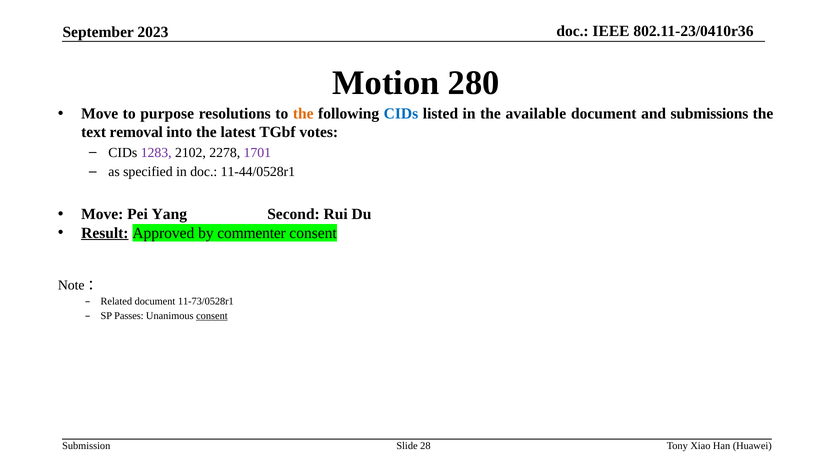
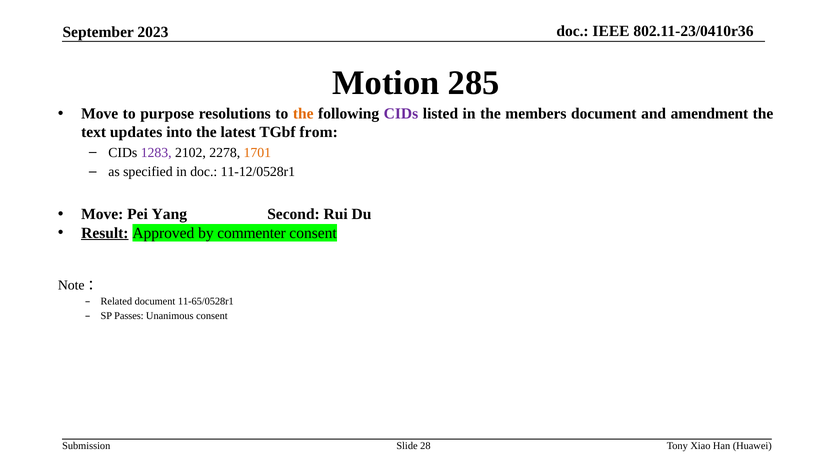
280: 280 -> 285
CIDs at (401, 114) colour: blue -> purple
available: available -> members
submissions: submissions -> amendment
removal: removal -> updates
votes: votes -> from
1701 colour: purple -> orange
11-44/0528r1: 11-44/0528r1 -> 11-12/0528r1
11-73/0528r1: 11-73/0528r1 -> 11-65/0528r1
consent at (212, 316) underline: present -> none
